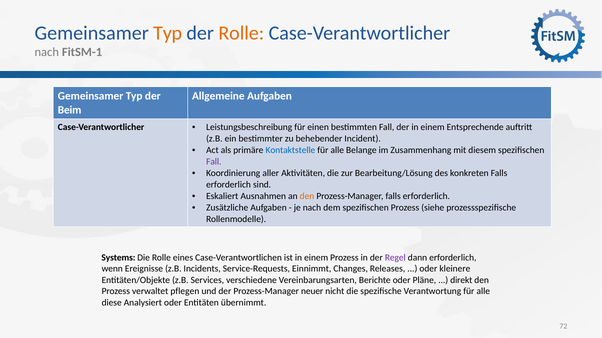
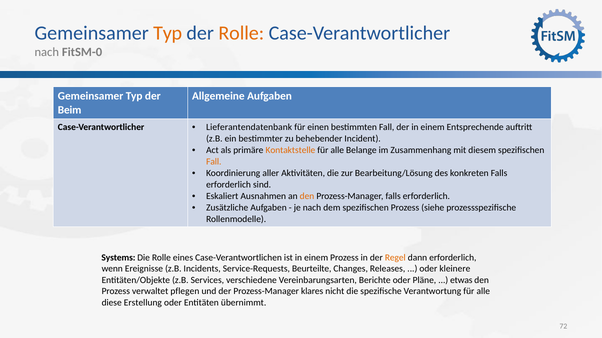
FitSM-1: FitSM-1 -> FitSM-0
Leistungsbeschreibung: Leistungsbeschreibung -> Lieferantendatenbank
Kontaktstelle colour: blue -> orange
Fall at (214, 162) colour: purple -> orange
Regel colour: purple -> orange
Einnimmt: Einnimmt -> Beurteilte
direkt: direkt -> etwas
neuer: neuer -> klares
Analysiert: Analysiert -> Erstellung
